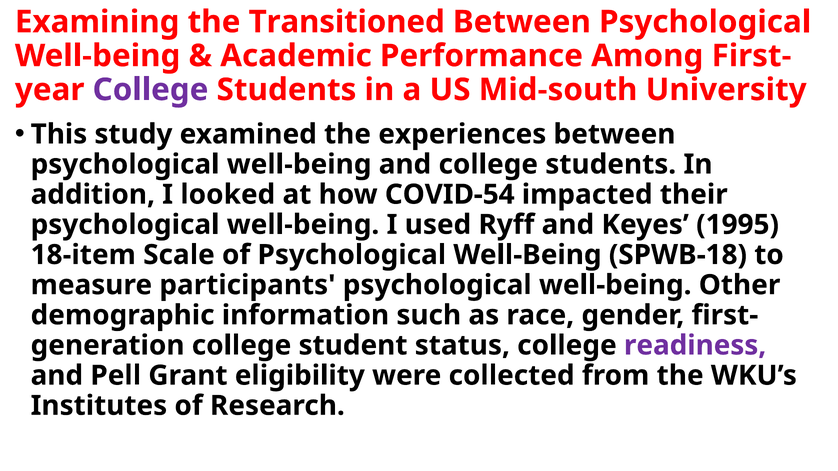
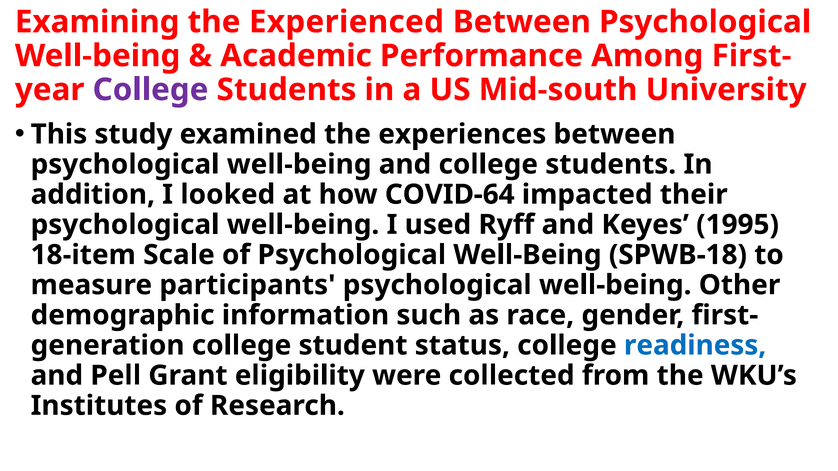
Transitioned: Transitioned -> Experienced
COVID-54: COVID-54 -> COVID-64
readiness colour: purple -> blue
